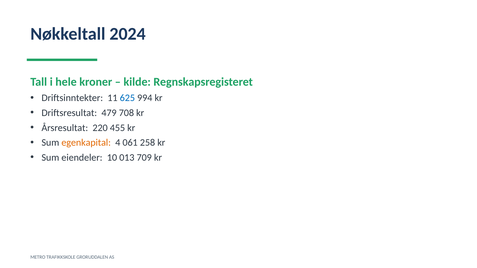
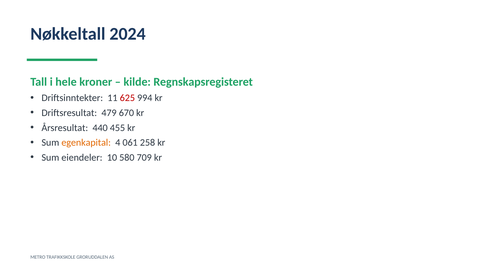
625 colour: blue -> red
708: 708 -> 670
220: 220 -> 440
013: 013 -> 580
